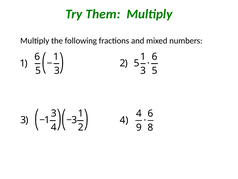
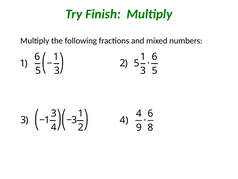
Them: Them -> Finish
